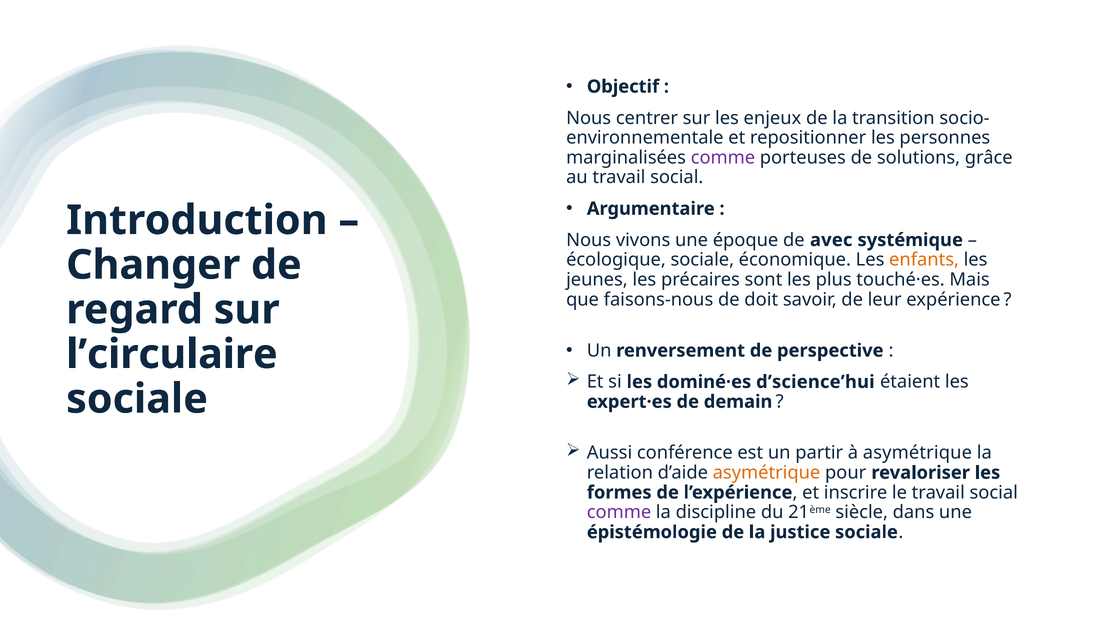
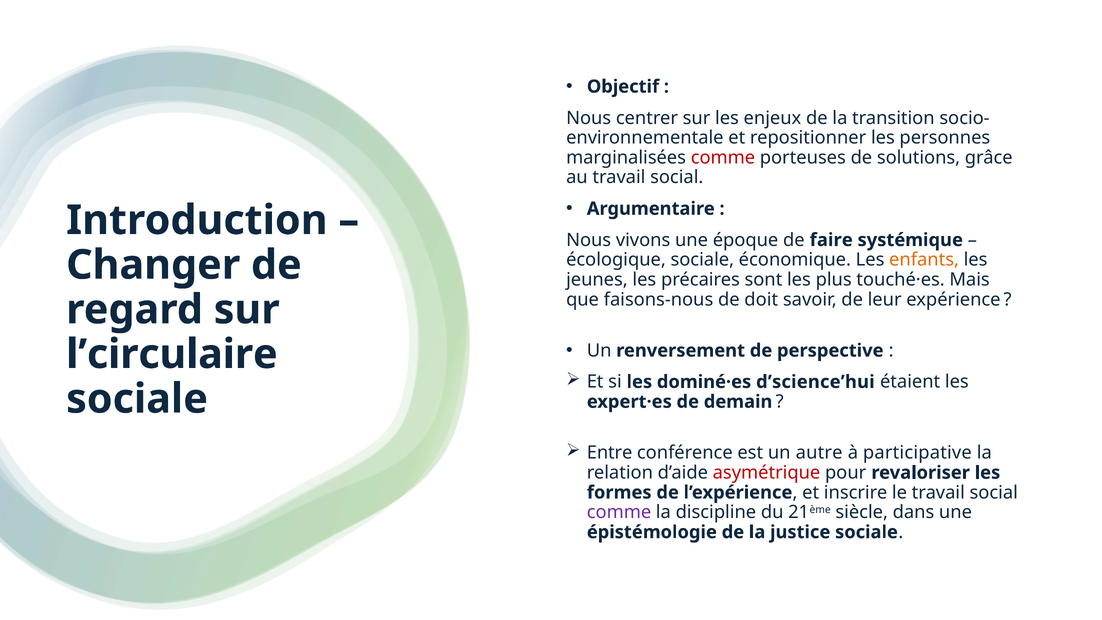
comme at (723, 158) colour: purple -> red
avec: avec -> faire
Aussi: Aussi -> Entre
partir: partir -> autre
à asymétrique: asymétrique -> participative
asymétrique at (767, 473) colour: orange -> red
